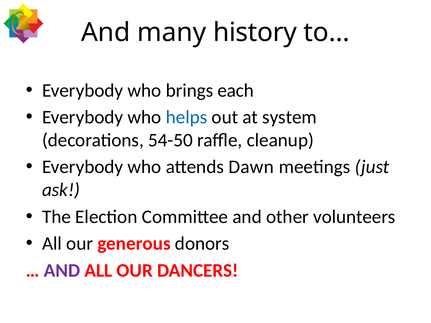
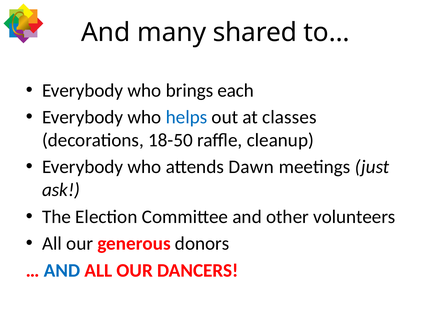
history: history -> shared
system: system -> classes
54-50: 54-50 -> 18-50
AND at (62, 271) colour: purple -> blue
